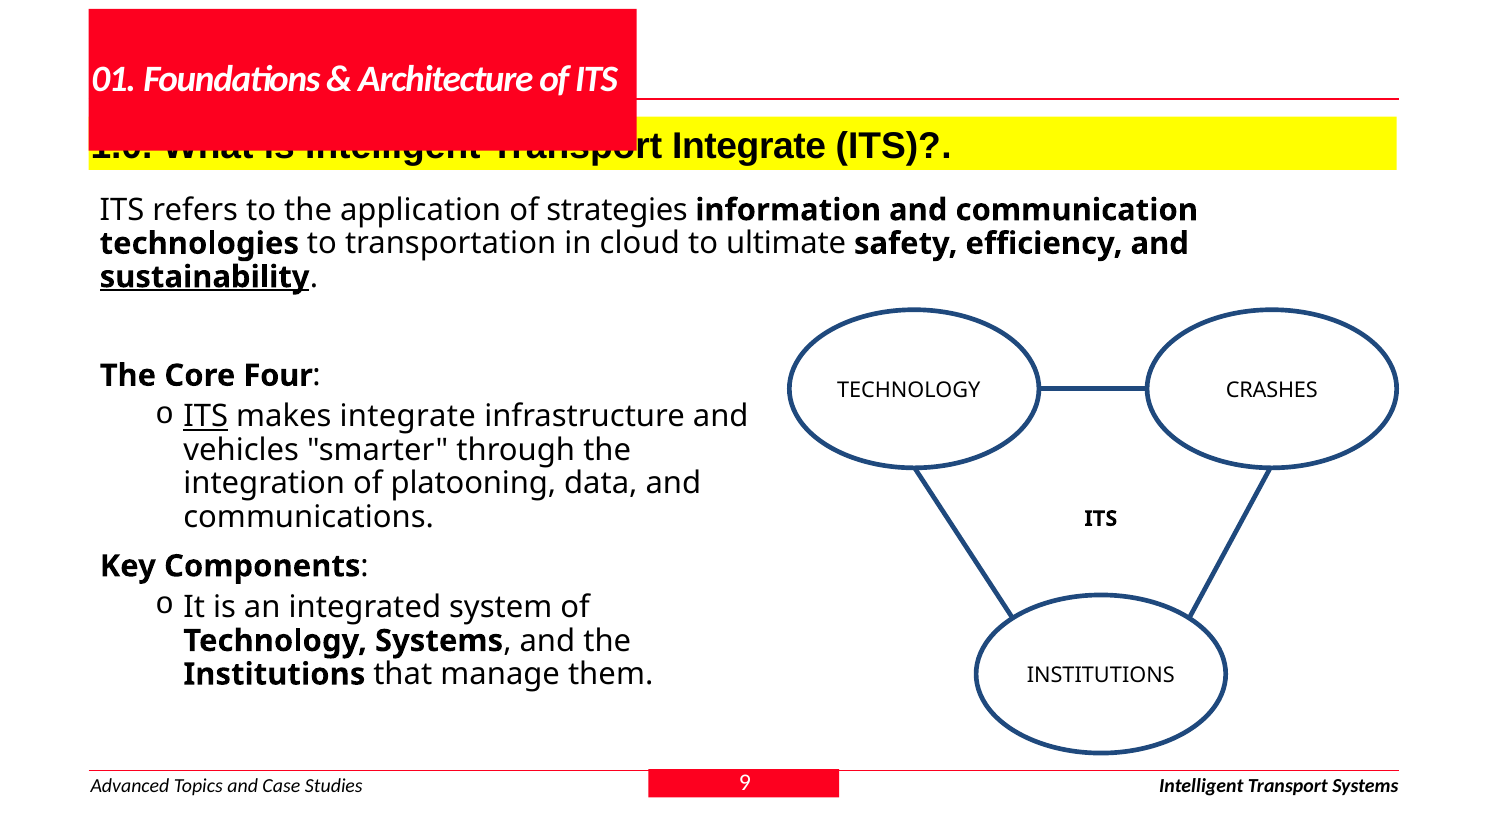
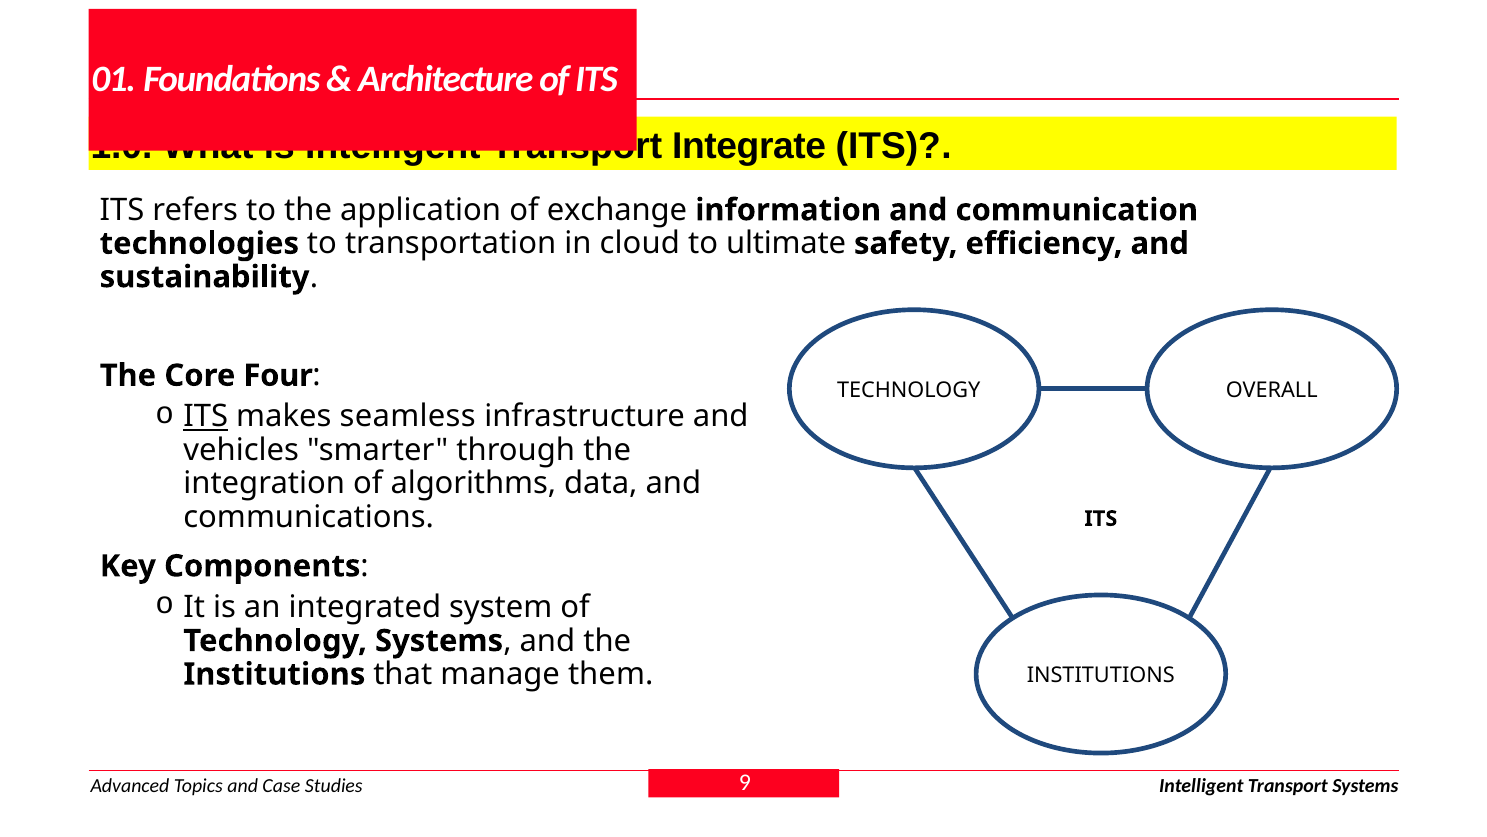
strategies: strategies -> exchange
sustainability underline: present -> none
CRASHES: CRASHES -> OVERALL
makes integrate: integrate -> seamless
platooning: platooning -> algorithms
